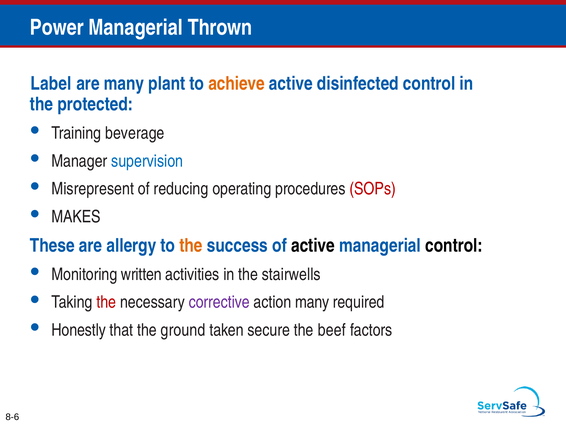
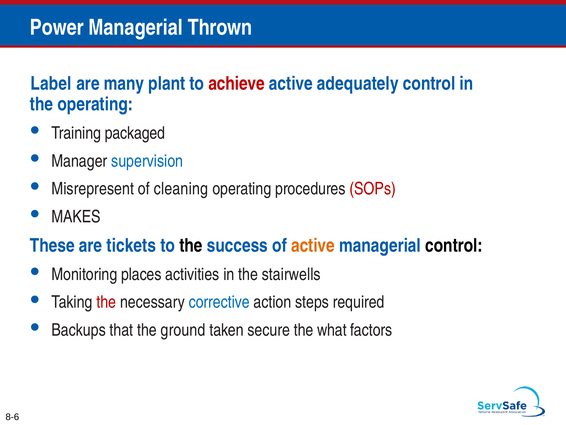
achieve colour: orange -> red
disinfected: disinfected -> adequately
the protected: protected -> operating
beverage: beverage -> packaged
reducing: reducing -> cleaning
allergy: allergy -> tickets
the at (191, 245) colour: orange -> black
active at (313, 245) colour: black -> orange
written: written -> places
corrective colour: purple -> blue
action many: many -> steps
Honestly: Honestly -> Backups
beef: beef -> what
